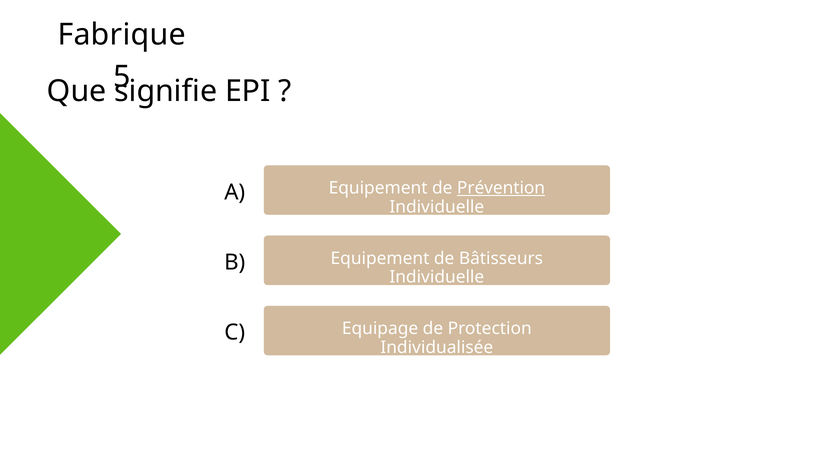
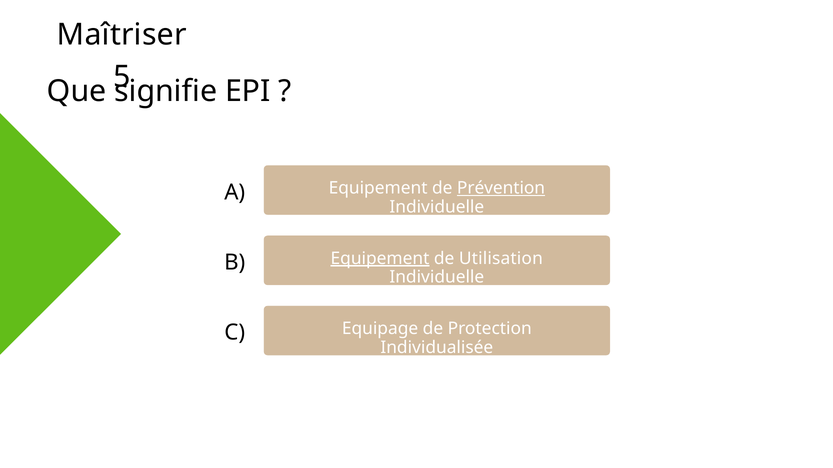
Fabrique: Fabrique -> Maîtriser
Equipement at (380, 259) underline: none -> present
Bâtisseurs: Bâtisseurs -> Utilisation
